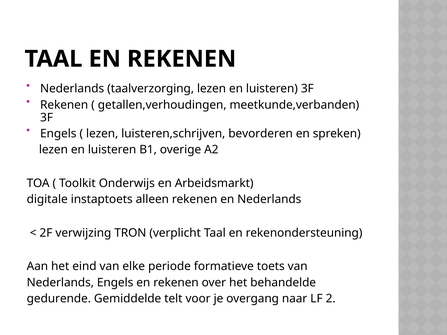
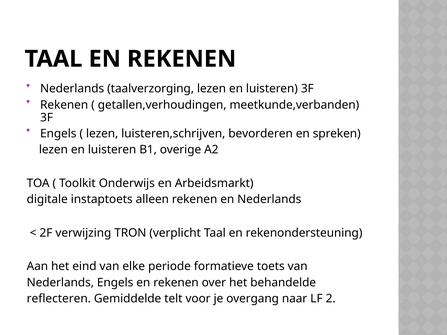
gedurende: gedurende -> reflecteren
